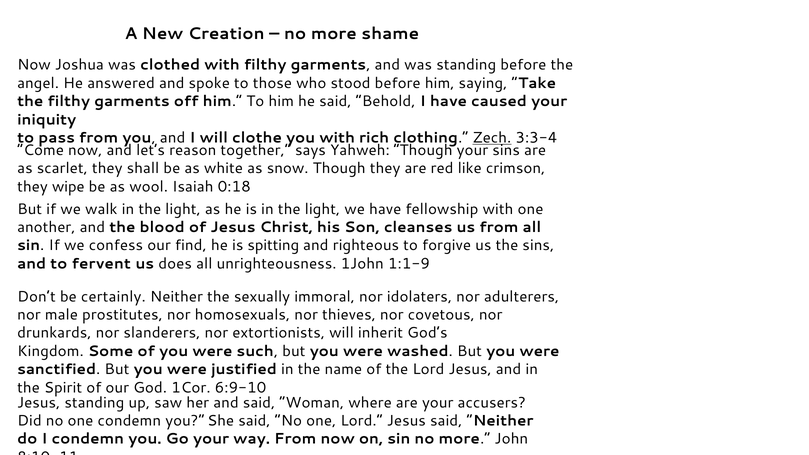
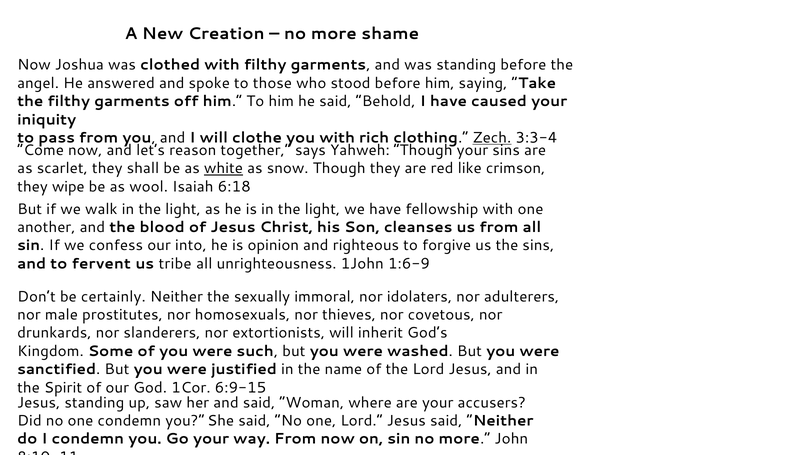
white underline: none -> present
0:18: 0:18 -> 6:18
find: find -> into
spitting: spitting -> opinion
does: does -> tribe
1:1-9: 1:1-9 -> 1:6-9
6:9-10: 6:9-10 -> 6:9-15
